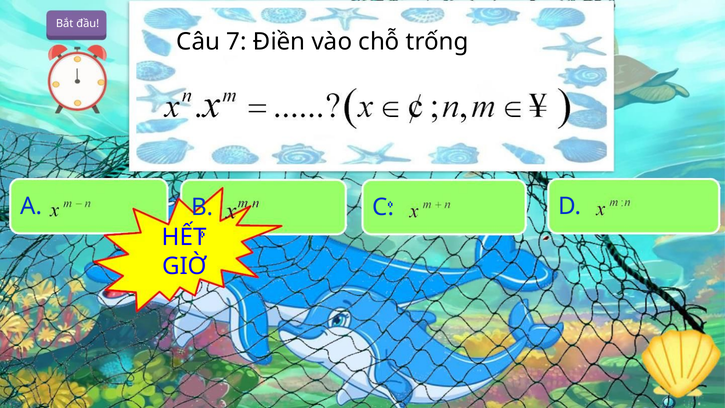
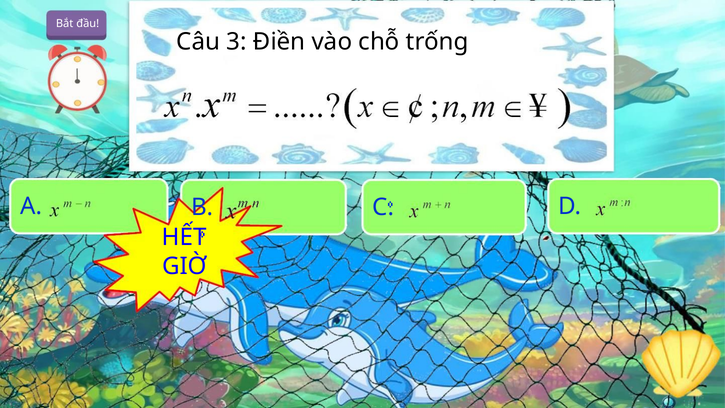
7: 7 -> 3
